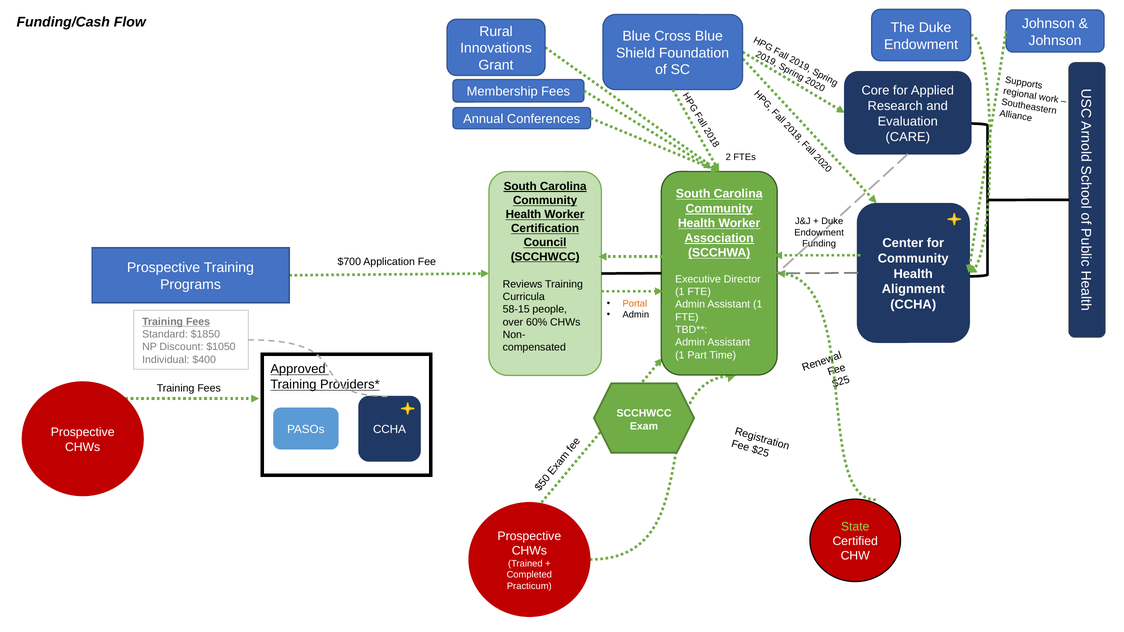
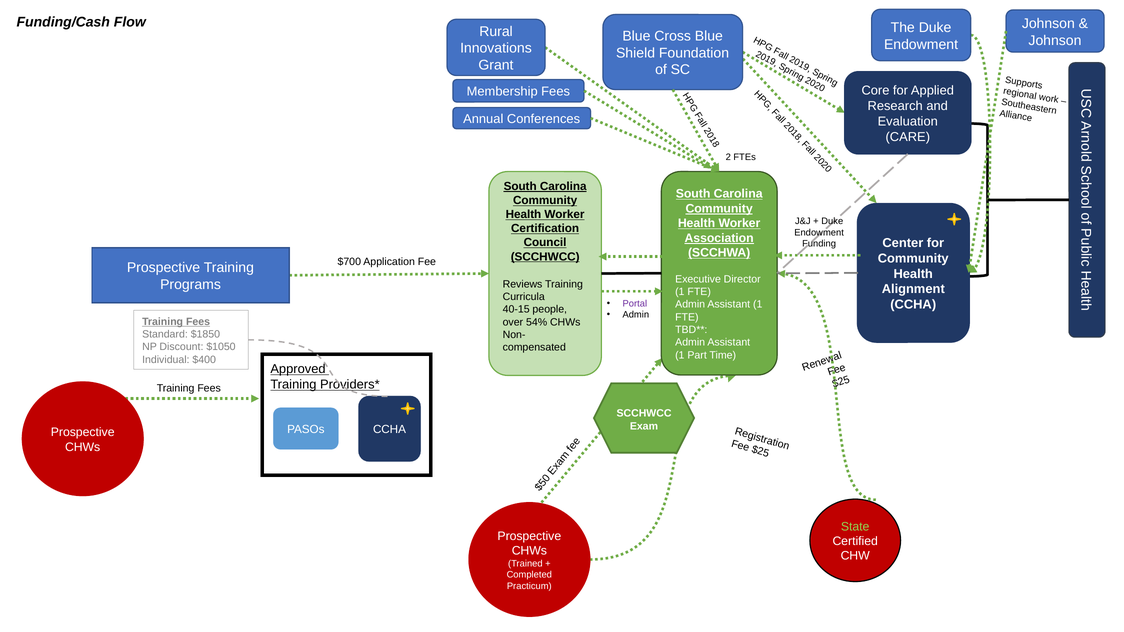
Portal colour: orange -> purple
58-15: 58-15 -> 40-15
60%: 60% -> 54%
